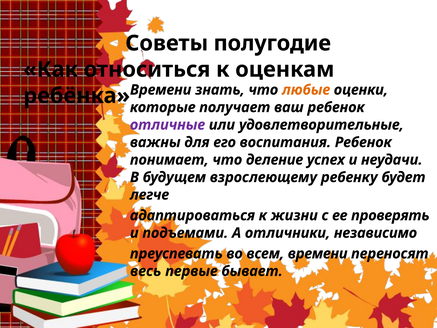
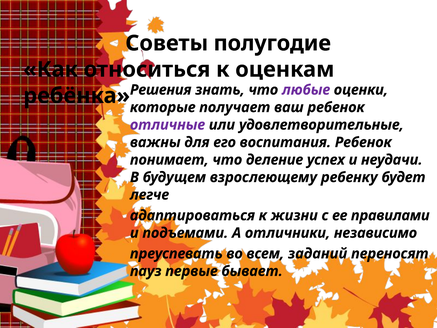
ребёнка Времени: Времени -> Решения
любые colour: orange -> purple
проверять: проверять -> правилами
всем времени: времени -> заданий
весь: весь -> пауз
